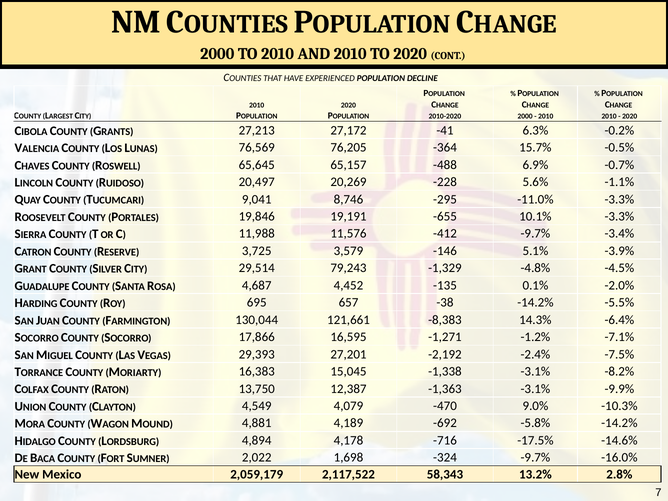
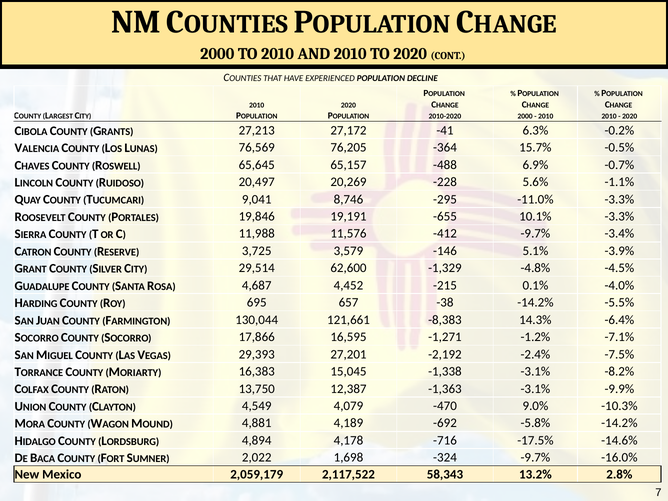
79,243: 79,243 -> 62,600
-135: -135 -> -215
-2.0%: -2.0% -> -4.0%
